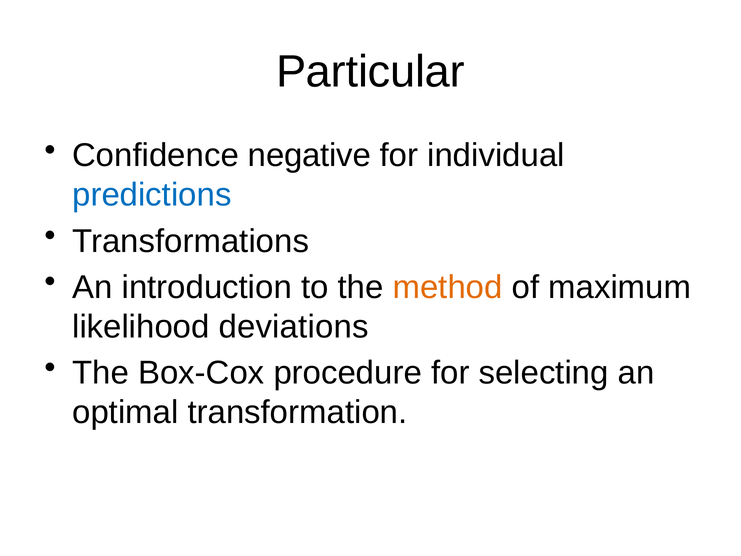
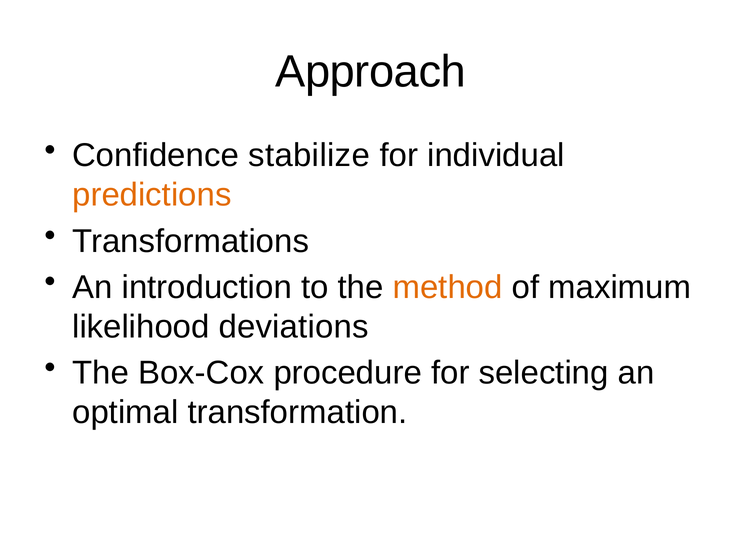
Particular: Particular -> Approach
negative: negative -> stabilize
predictions colour: blue -> orange
